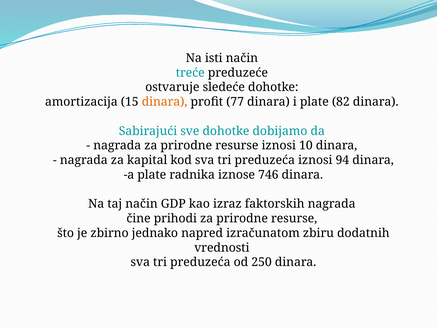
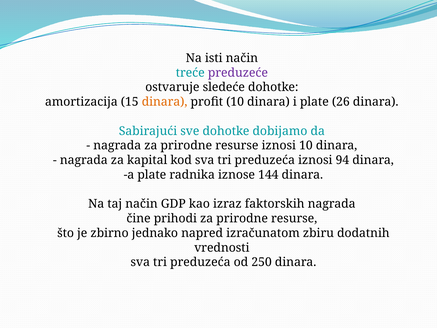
preduzeće colour: black -> purple
profit 77: 77 -> 10
82: 82 -> 26
746: 746 -> 144
